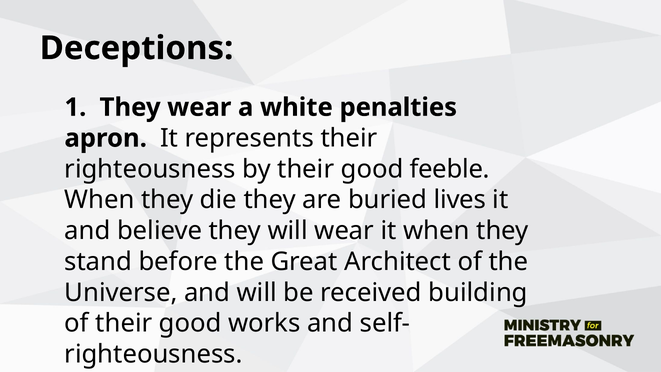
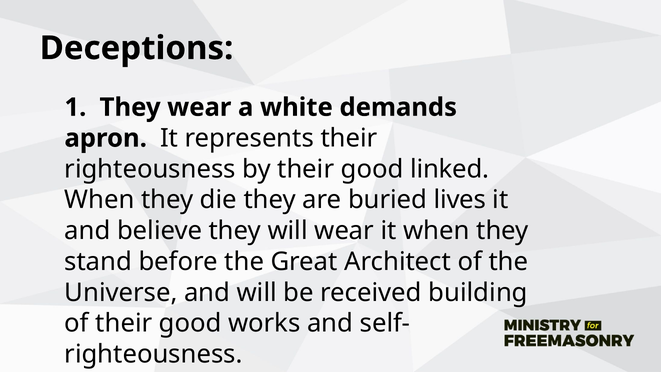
penalties: penalties -> demands
feeble: feeble -> linked
